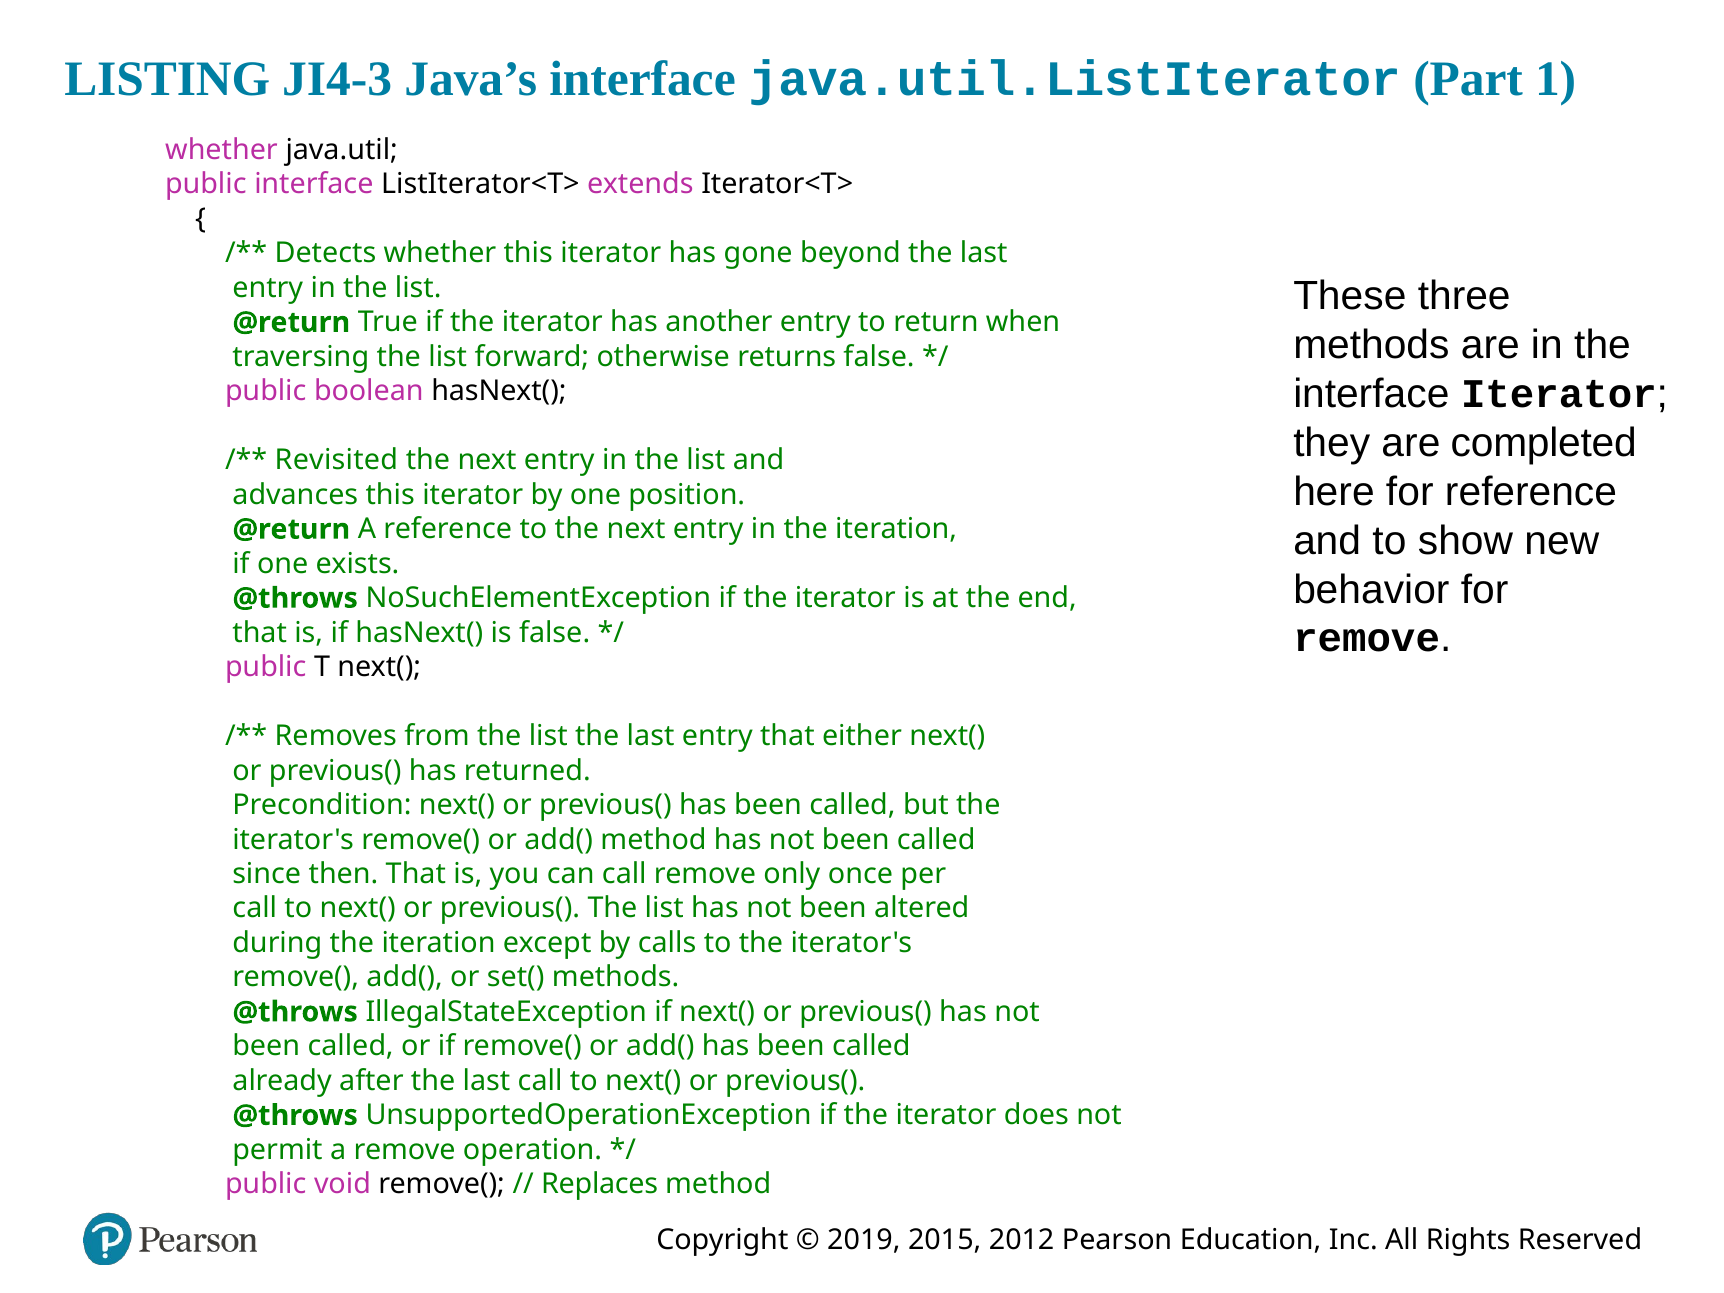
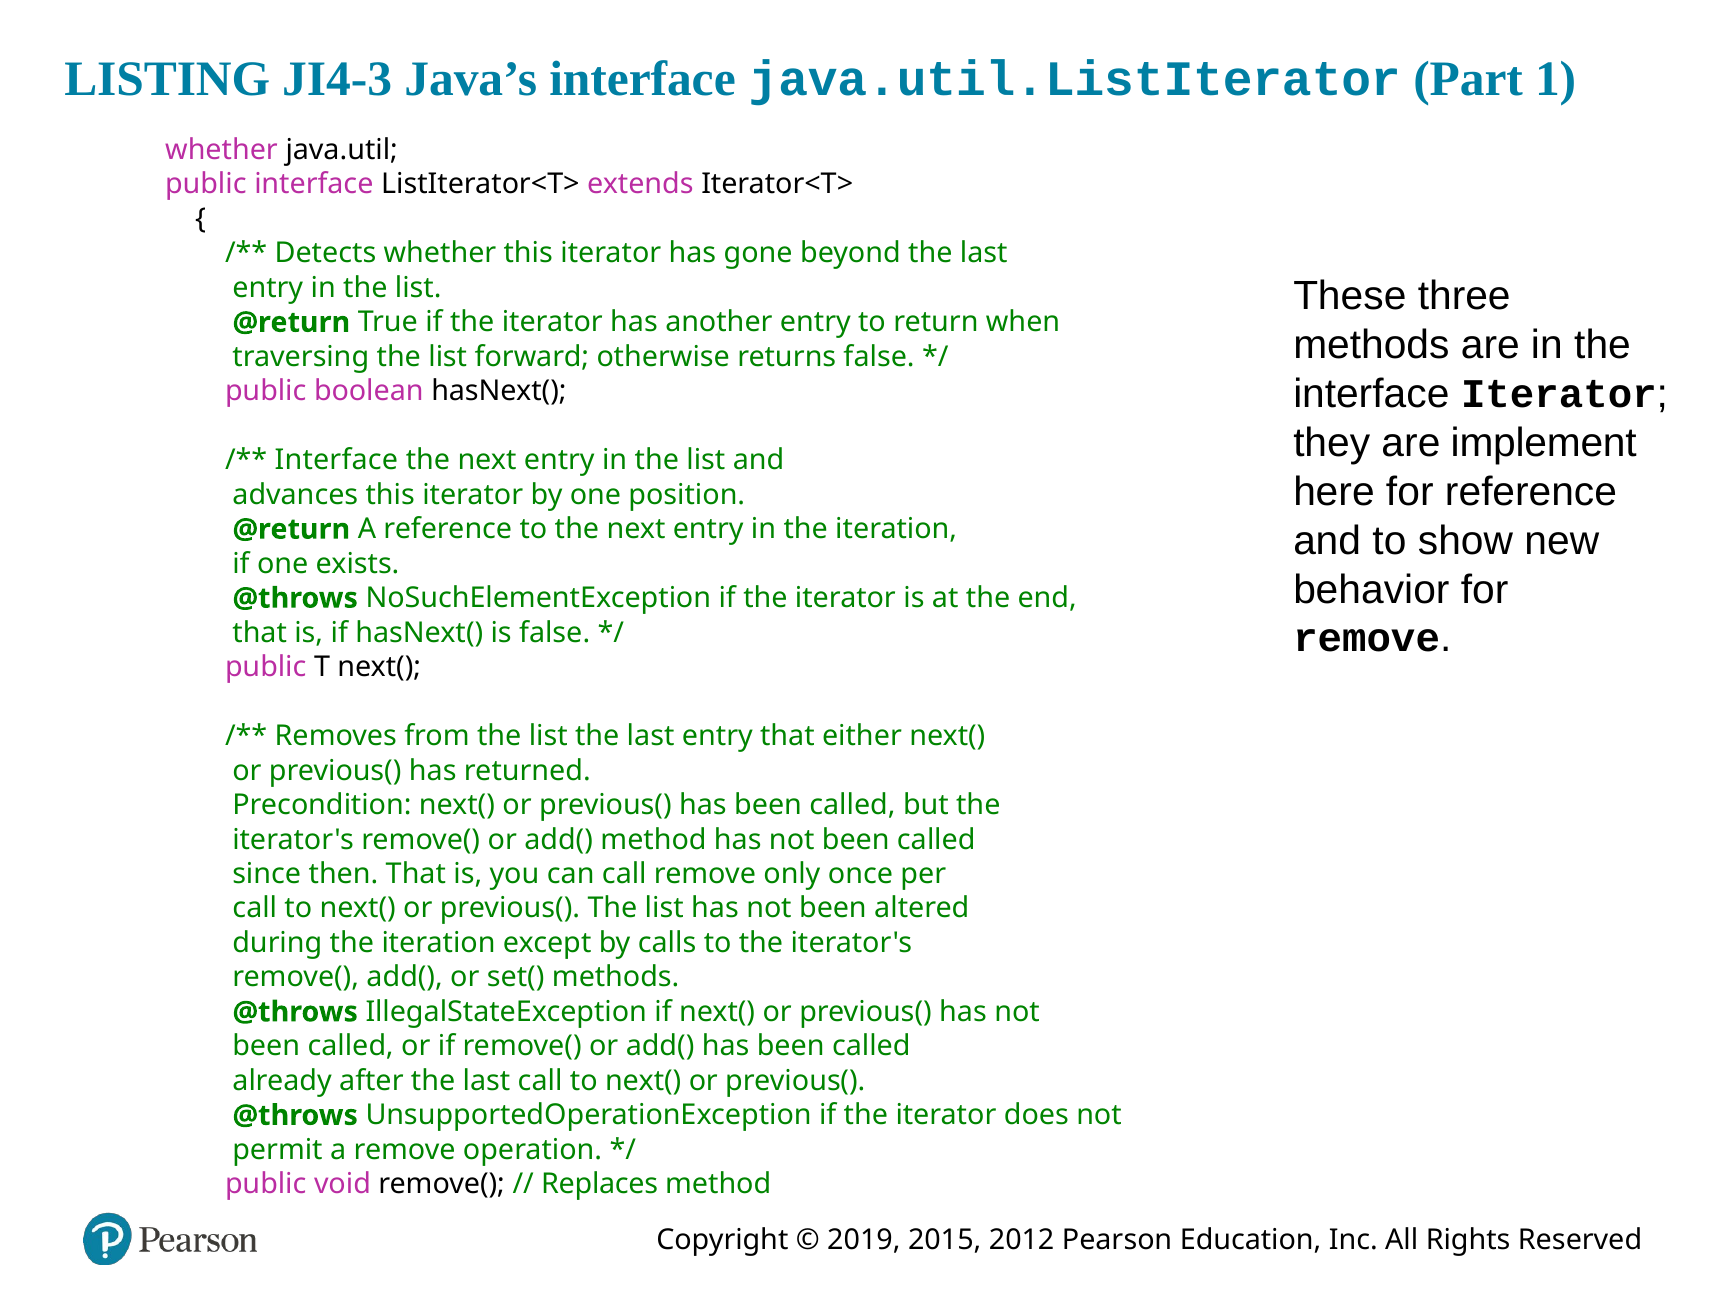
completed: completed -> implement
Revisited at (336, 460): Revisited -> Interface
